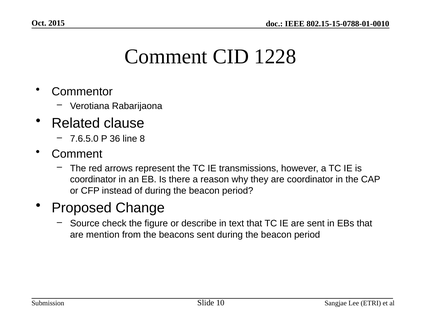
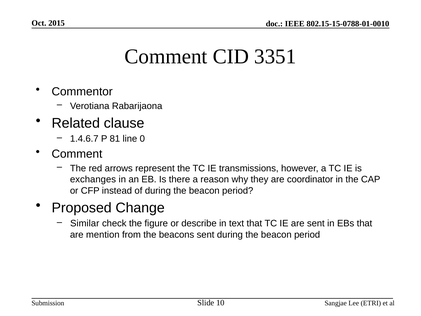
1228: 1228 -> 3351
7.6.5.0: 7.6.5.0 -> 1.4.6.7
36: 36 -> 81
8: 8 -> 0
coordinator at (93, 179): coordinator -> exchanges
Source: Source -> Similar
